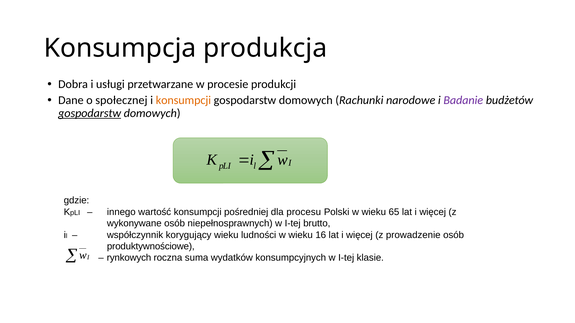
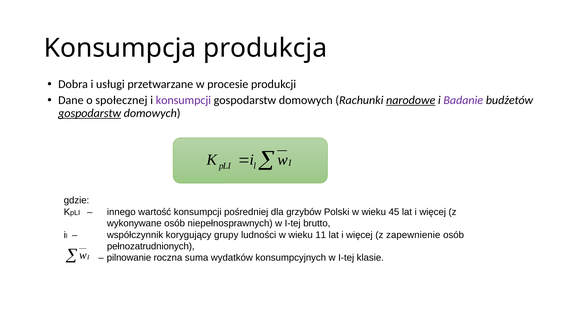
konsumpcji at (183, 100) colour: orange -> purple
narodowe underline: none -> present
procesu: procesu -> grzybów
65: 65 -> 45
korygujący wieku: wieku -> grupy
16: 16 -> 11
prowadzenie: prowadzenie -> zapewnienie
produktywnościowe: produktywnościowe -> pełnozatrudnionych
rynkowych: rynkowych -> pilnowanie
